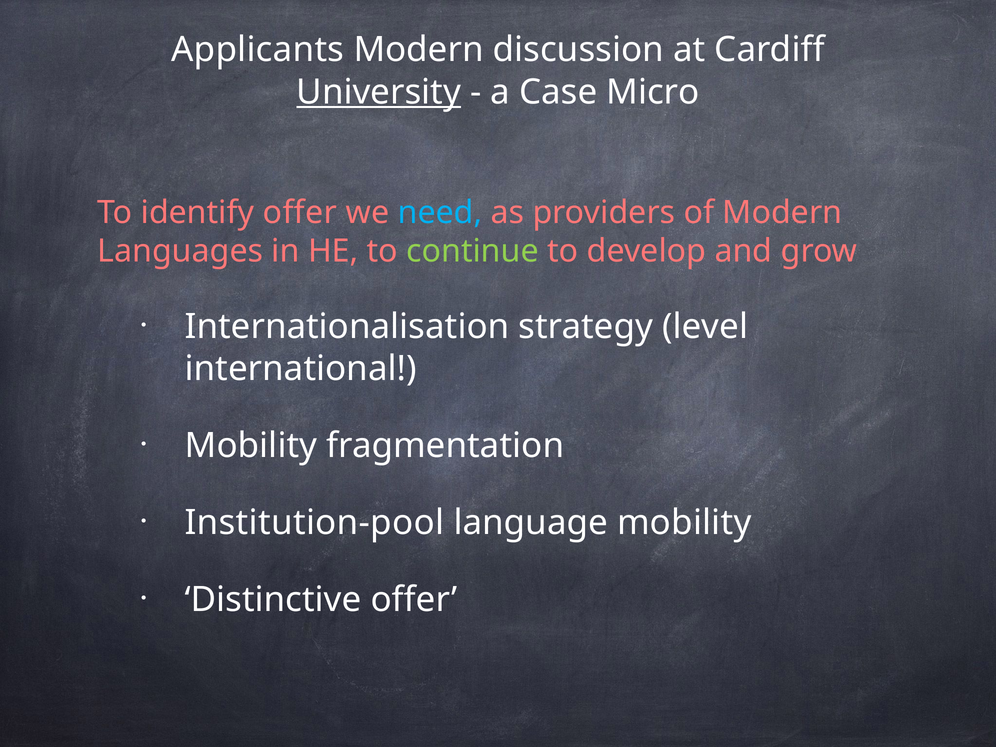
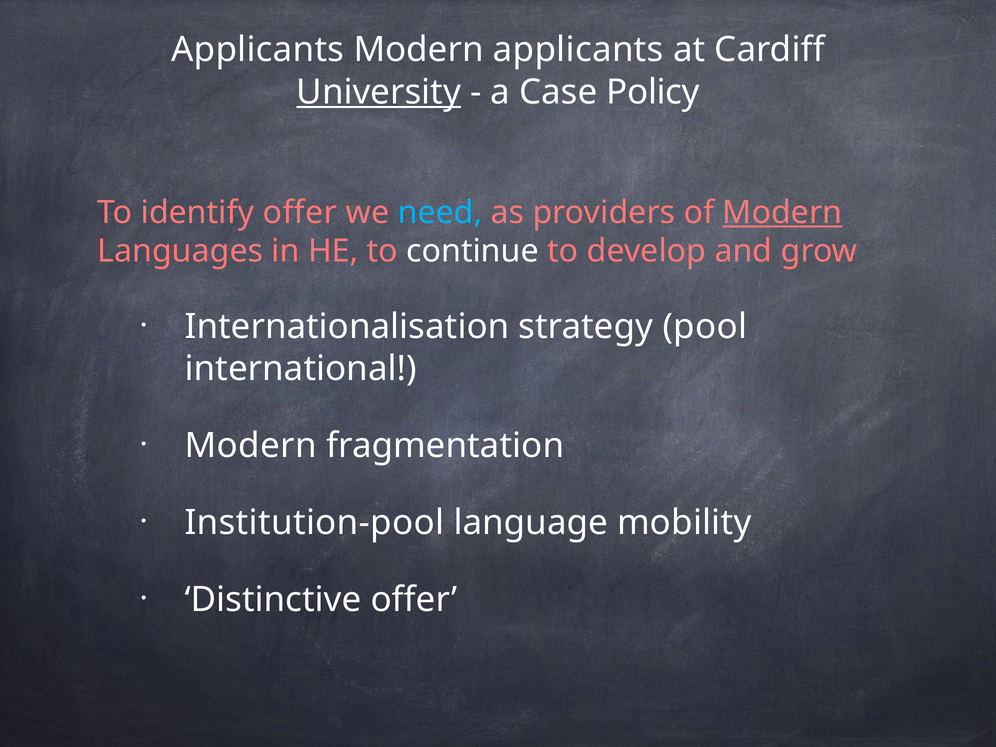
Modern discussion: discussion -> applicants
Micro: Micro -> Policy
Modern at (782, 213) underline: none -> present
continue colour: light green -> white
level: level -> pool
Mobility at (251, 446): Mobility -> Modern
